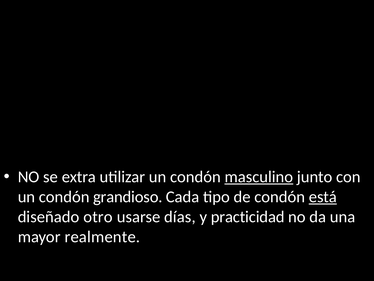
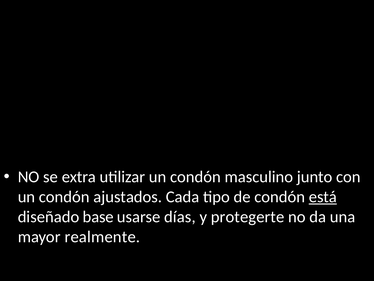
masculino underline: present -> none
grandioso: grandioso -> ajustados
otro: otro -> base
practicidad: practicidad -> protegerte
